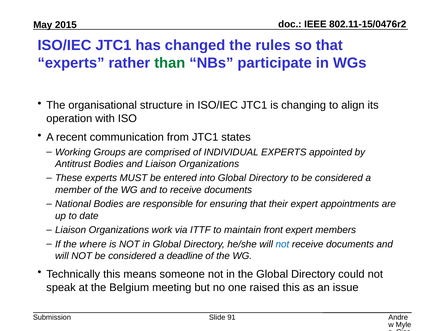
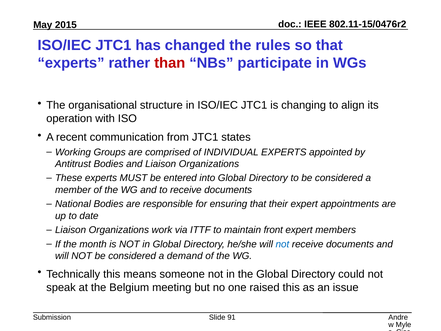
than colour: green -> red
where: where -> month
deadline: deadline -> demand
